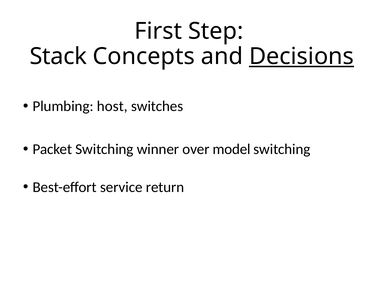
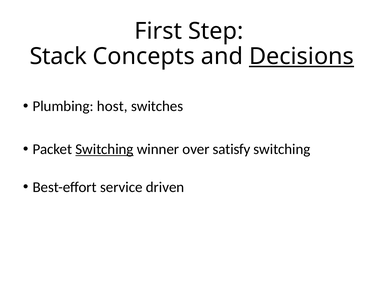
Switching at (104, 149) underline: none -> present
model: model -> satisfy
return: return -> driven
